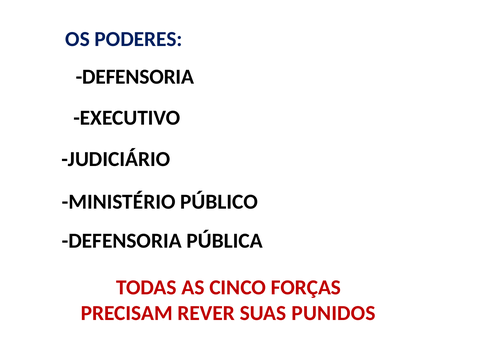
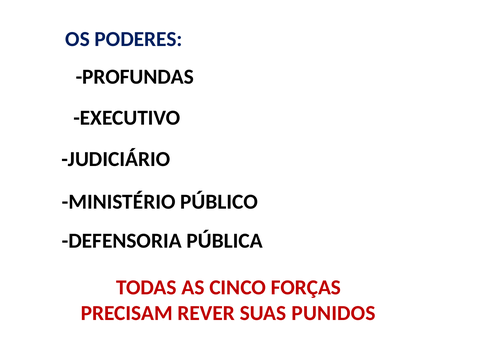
DEFENSORIA at (135, 77): DEFENSORIA -> PROFUNDAS
